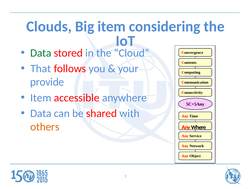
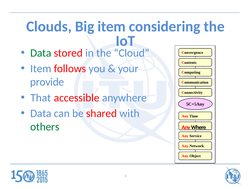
That at (41, 68): That -> Item
Item at (41, 97): Item -> That
others colour: orange -> green
